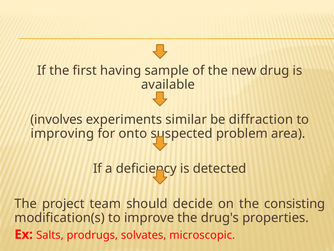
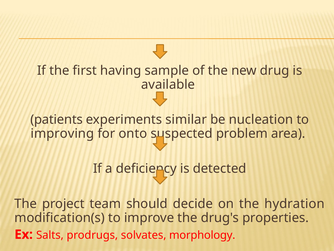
involves: involves -> patients
diffraction: diffraction -> nucleation
consisting: consisting -> hydration
microscopic: microscopic -> morphology
